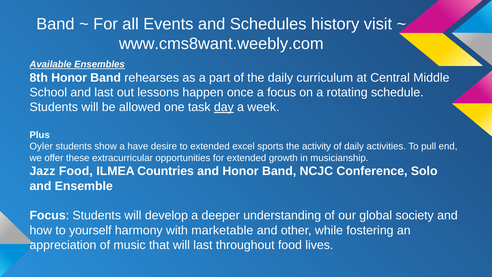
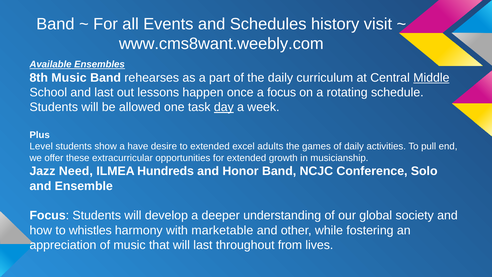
8th Honor: Honor -> Music
Middle underline: none -> present
Oyler: Oyler -> Level
sports: sports -> adults
activity: activity -> games
Jazz Food: Food -> Need
Countries: Countries -> Hundreds
yourself: yourself -> whistles
throughout food: food -> from
